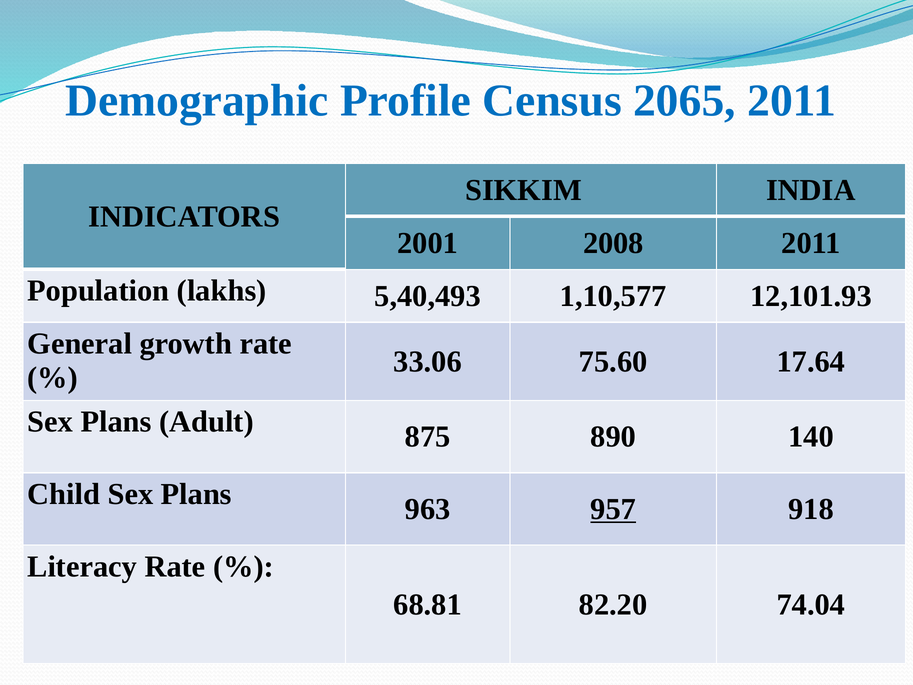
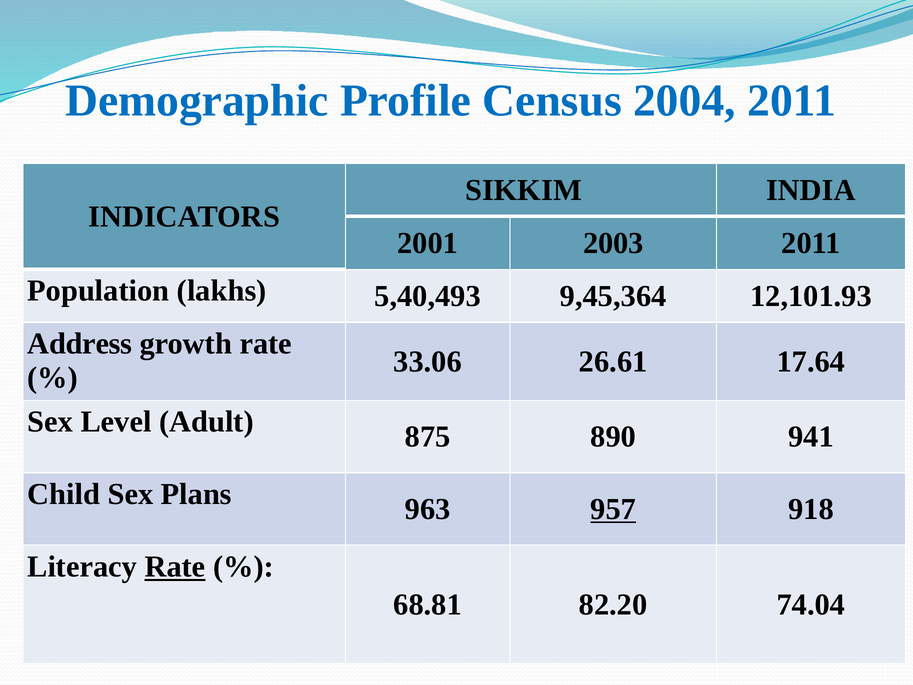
2065: 2065 -> 2004
2008: 2008 -> 2003
1,10,577: 1,10,577 -> 9,45,364
General: General -> Address
75.60: 75.60 -> 26.61
Plans at (116, 422): Plans -> Level
140: 140 -> 941
Rate at (175, 567) underline: none -> present
